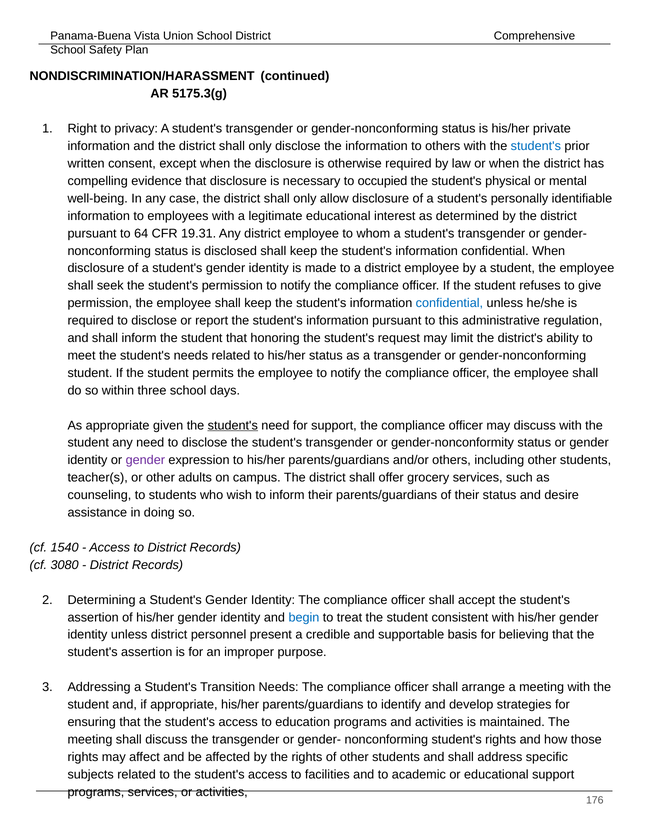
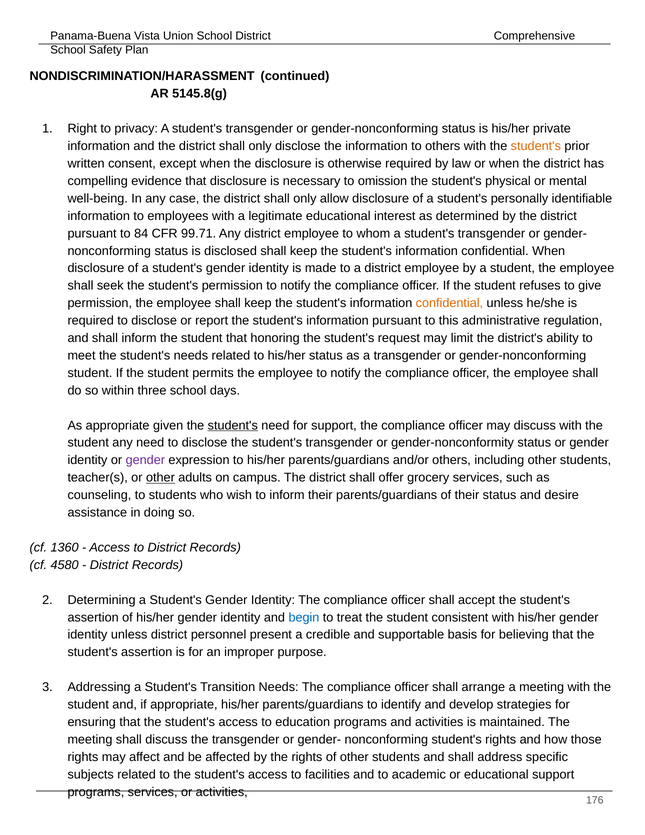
5175.3(g: 5175.3(g -> 5145.8(g
student's at (536, 146) colour: blue -> orange
occupied: occupied -> omission
64: 64 -> 84
19.31: 19.31 -> 99.71
confidential at (449, 303) colour: blue -> orange
other at (160, 478) underline: none -> present
1540: 1540 -> 1360
3080: 3080 -> 4580
